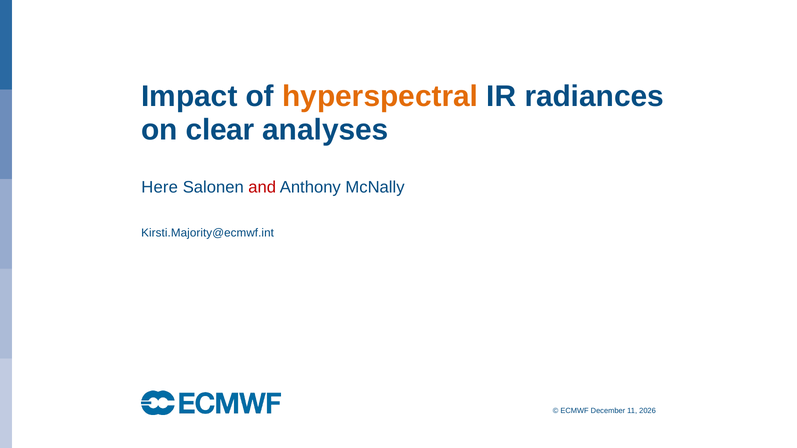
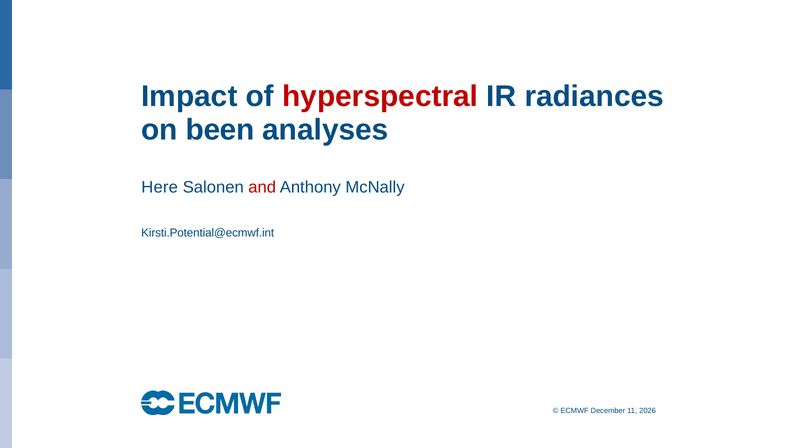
hyperspectral colour: orange -> red
clear: clear -> been
Kirsti.Majority@ecmwf.int: Kirsti.Majority@ecmwf.int -> Kirsti.Potential@ecmwf.int
